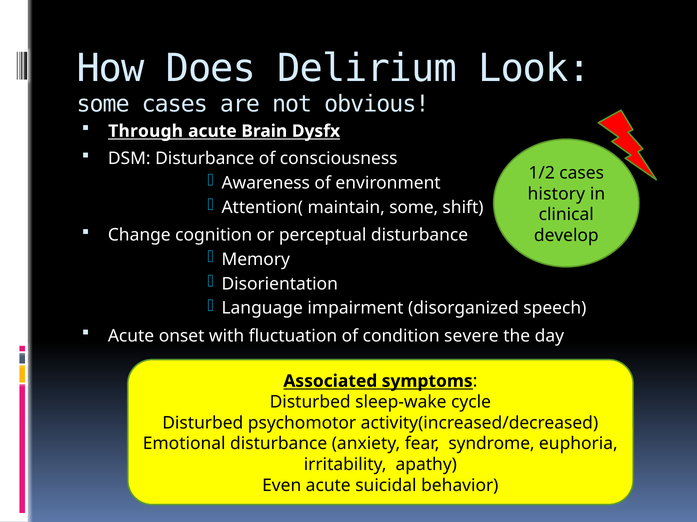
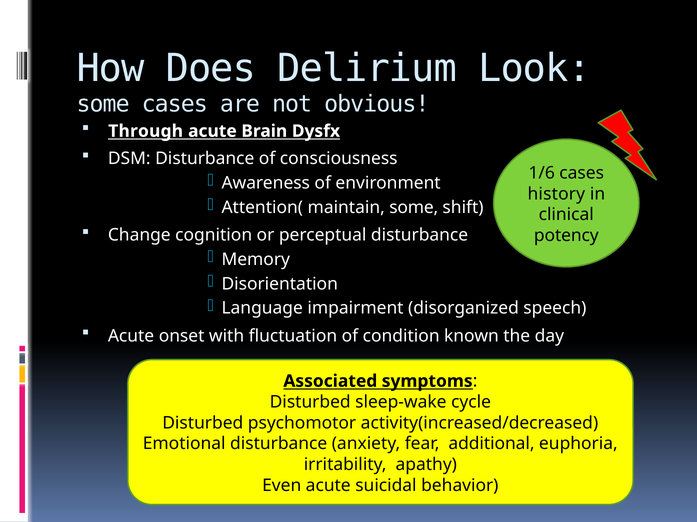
1/2: 1/2 -> 1/6
develop: develop -> potency
severe: severe -> known
syndrome: syndrome -> additional
